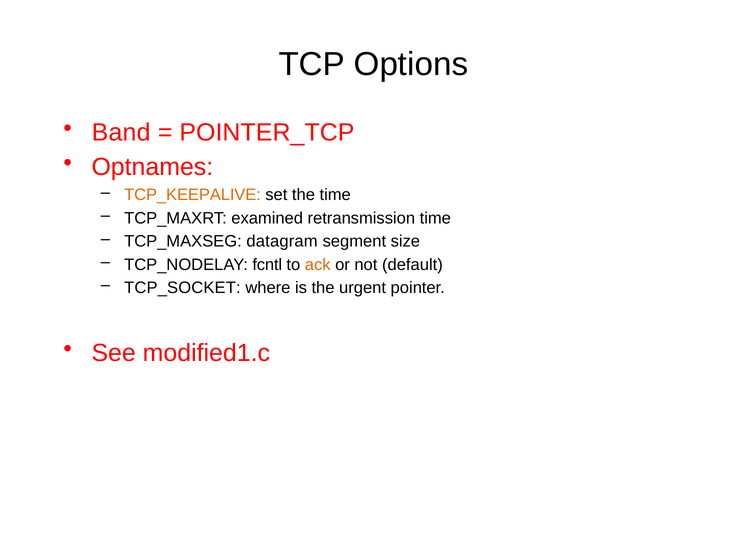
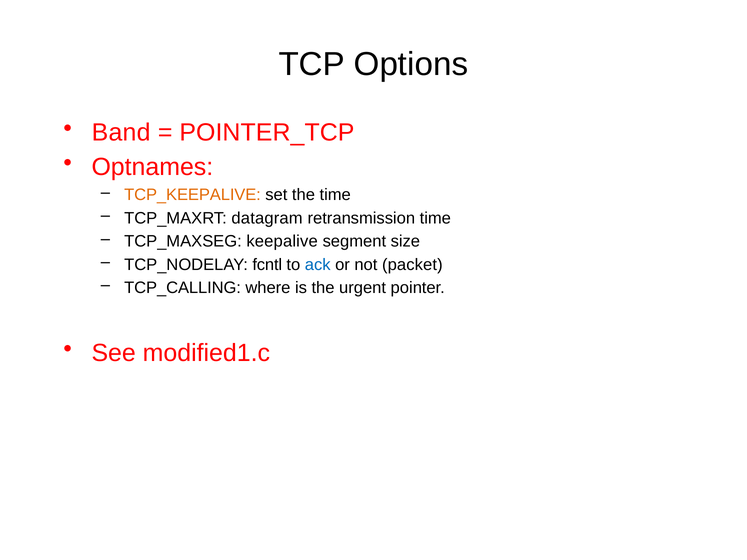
examined: examined -> datagram
datagram: datagram -> keepalive
ack colour: orange -> blue
default: default -> packet
TCP_SOCKET: TCP_SOCKET -> TCP_CALLING
